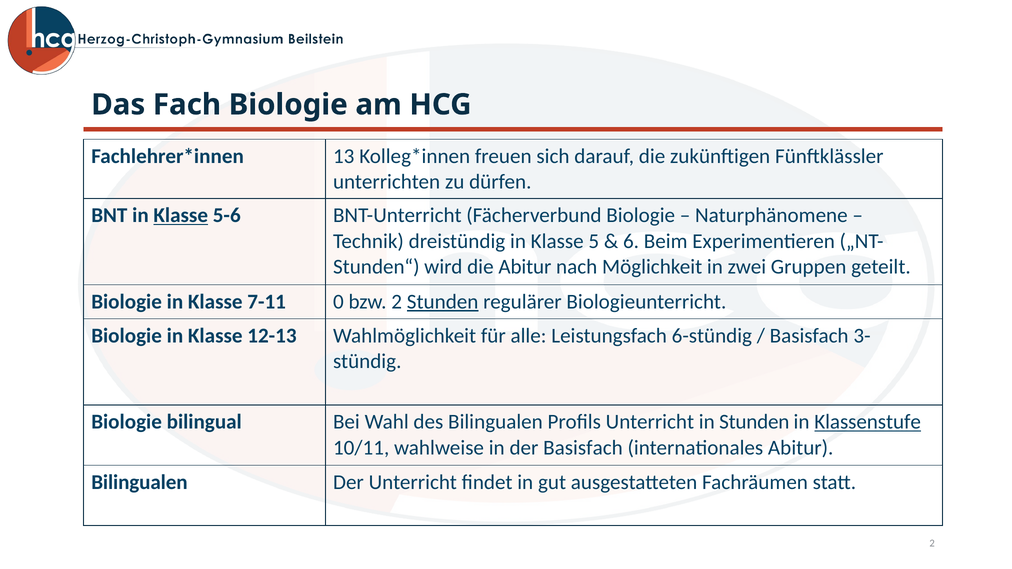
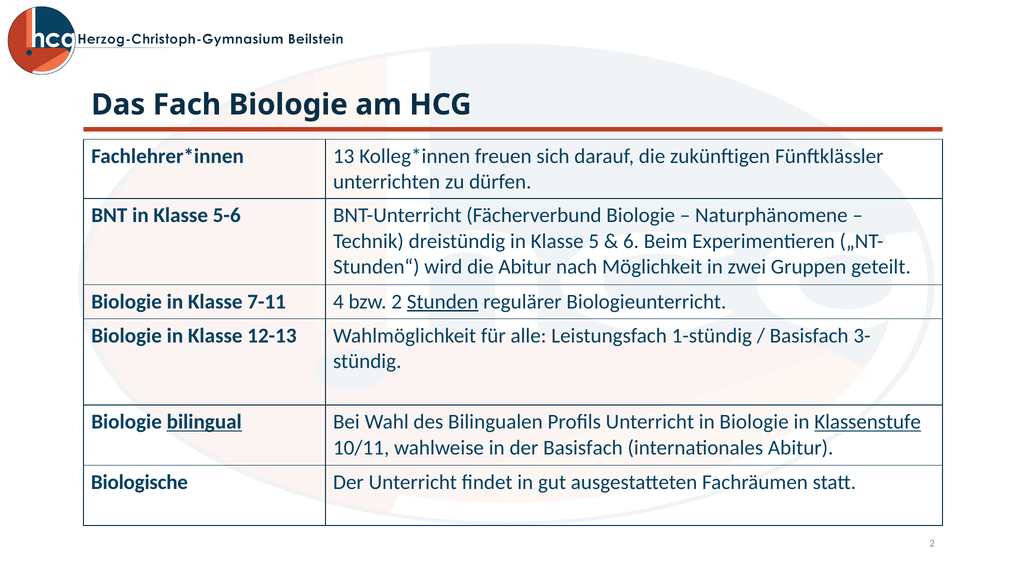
Klasse at (181, 215) underline: present -> none
0: 0 -> 4
6-stündig: 6-stündig -> 1-stündig
bilingual underline: none -> present
in Stunden: Stunden -> Biologie
Bilingualen at (139, 482): Bilingualen -> Biologische
